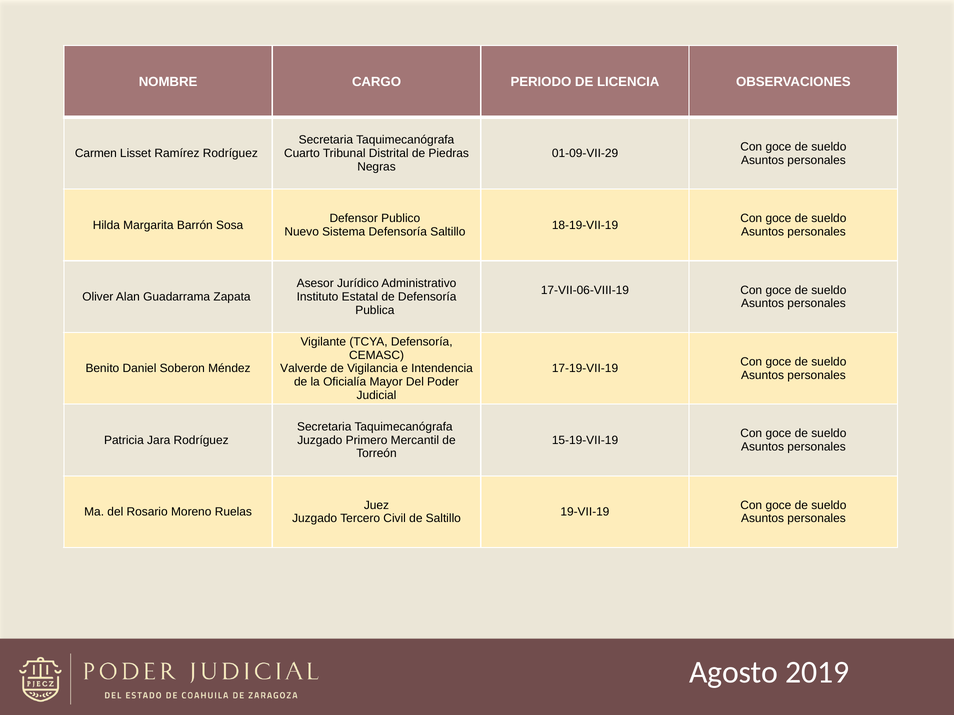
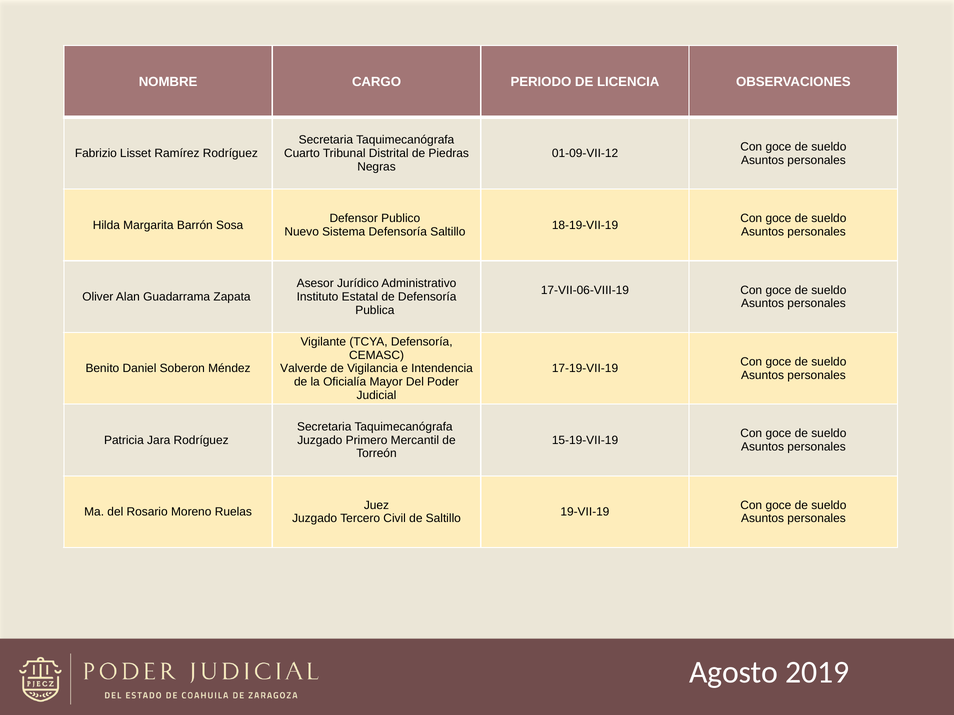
Carmen: Carmen -> Fabrizio
01-09-VII-29: 01-09-VII-29 -> 01-09-VII-12
